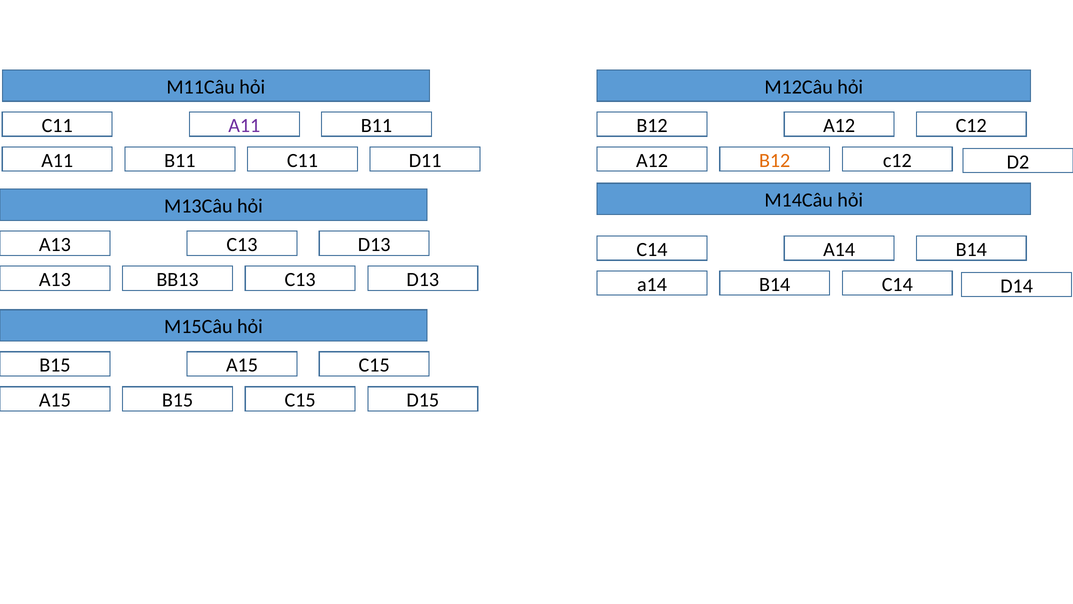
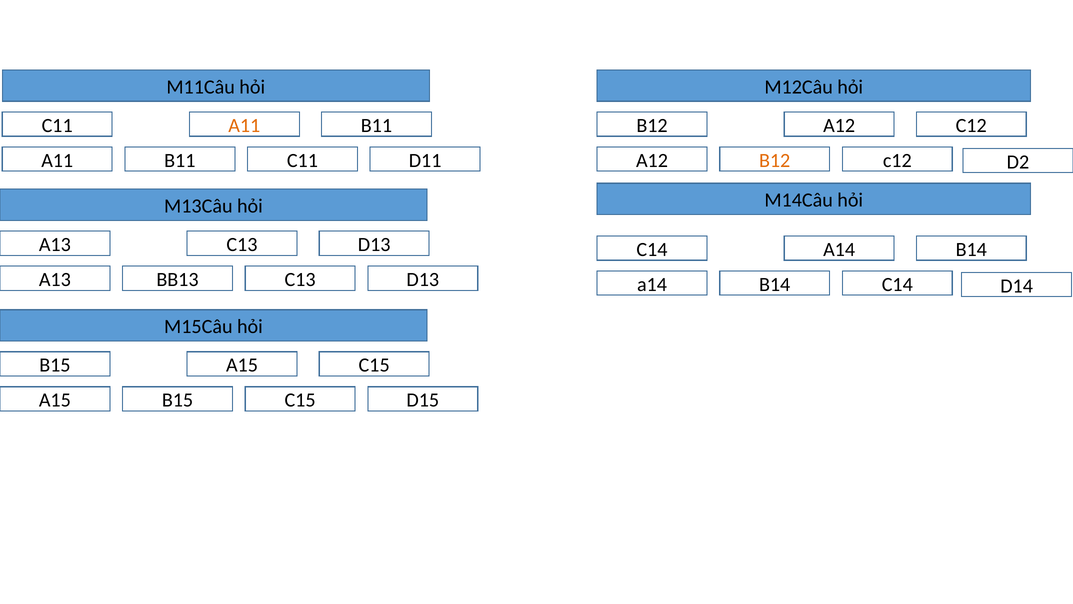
A11 at (244, 125) colour: purple -> orange
